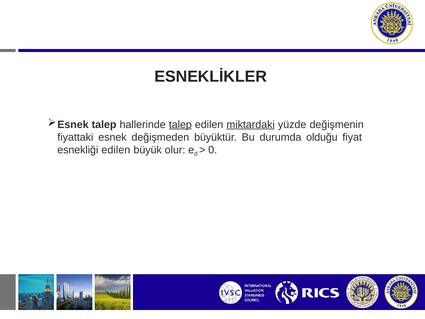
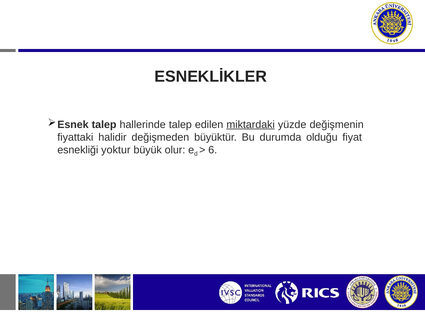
talep at (180, 124) underline: present -> none
esnek: esnek -> halidir
esnekliği edilen: edilen -> yoktur
0: 0 -> 6
